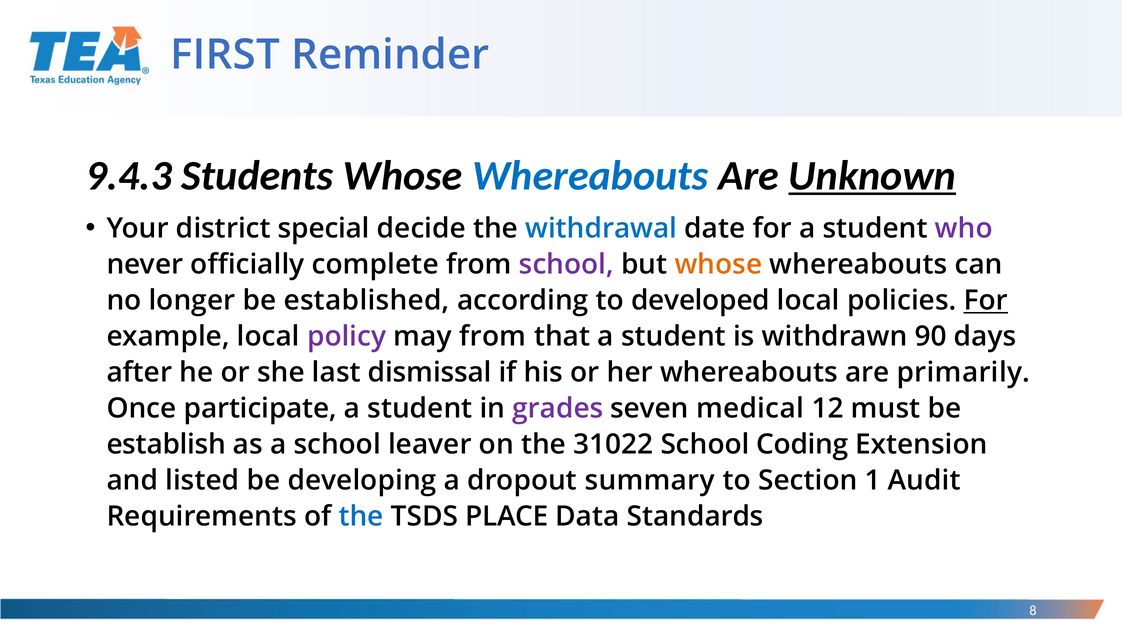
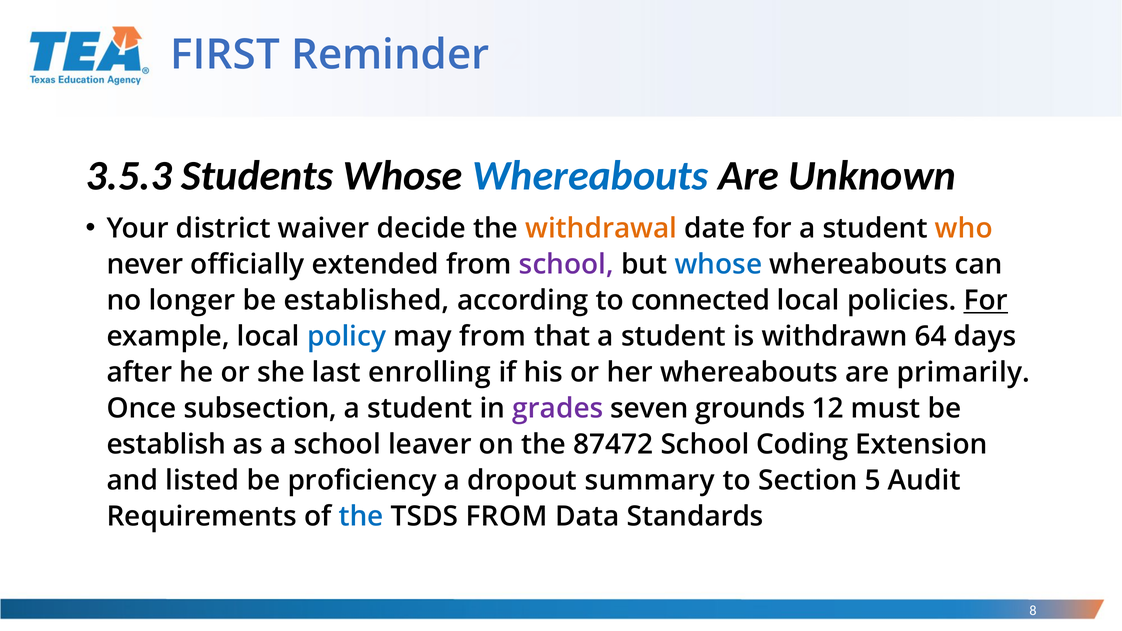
9.4.3: 9.4.3 -> 3.5.3
Unknown underline: present -> none
special: special -> waiver
withdrawal colour: blue -> orange
who colour: purple -> orange
complete: complete -> extended
whose at (718, 265) colour: orange -> blue
developed: developed -> connected
policy colour: purple -> blue
90: 90 -> 64
dismissal: dismissal -> enrolling
participate: participate -> subsection
medical: medical -> grounds
31022: 31022 -> 87472
developing: developing -> proficiency
1: 1 -> 5
TSDS PLACE: PLACE -> FROM
